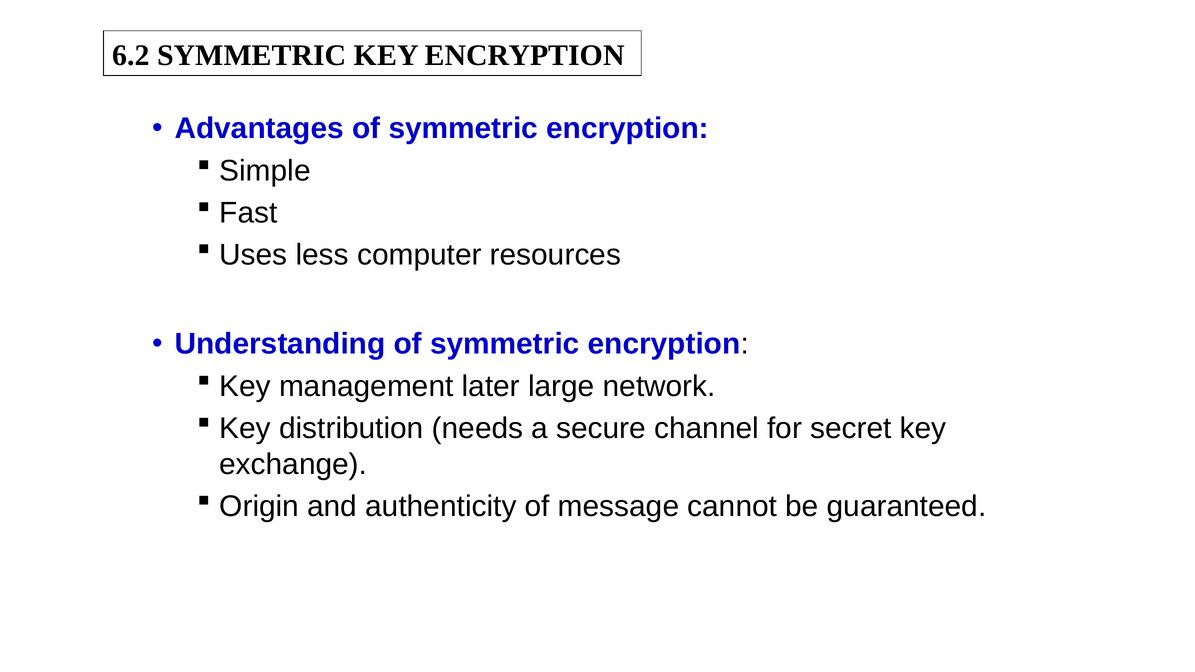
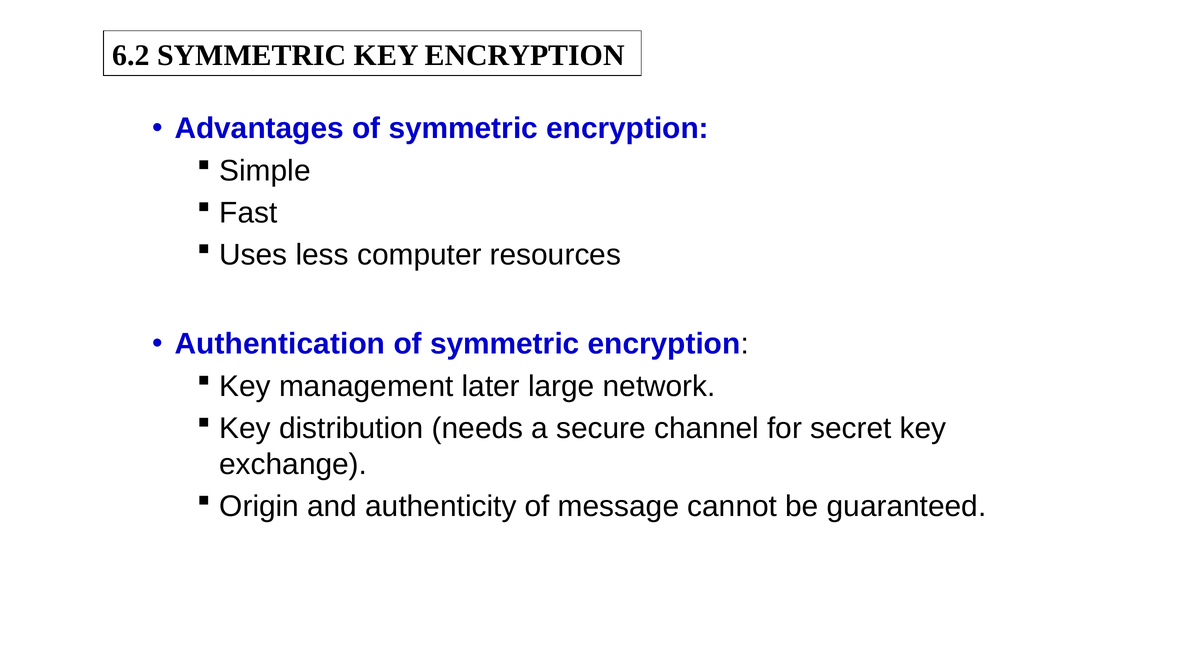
Understanding: Understanding -> Authentication
